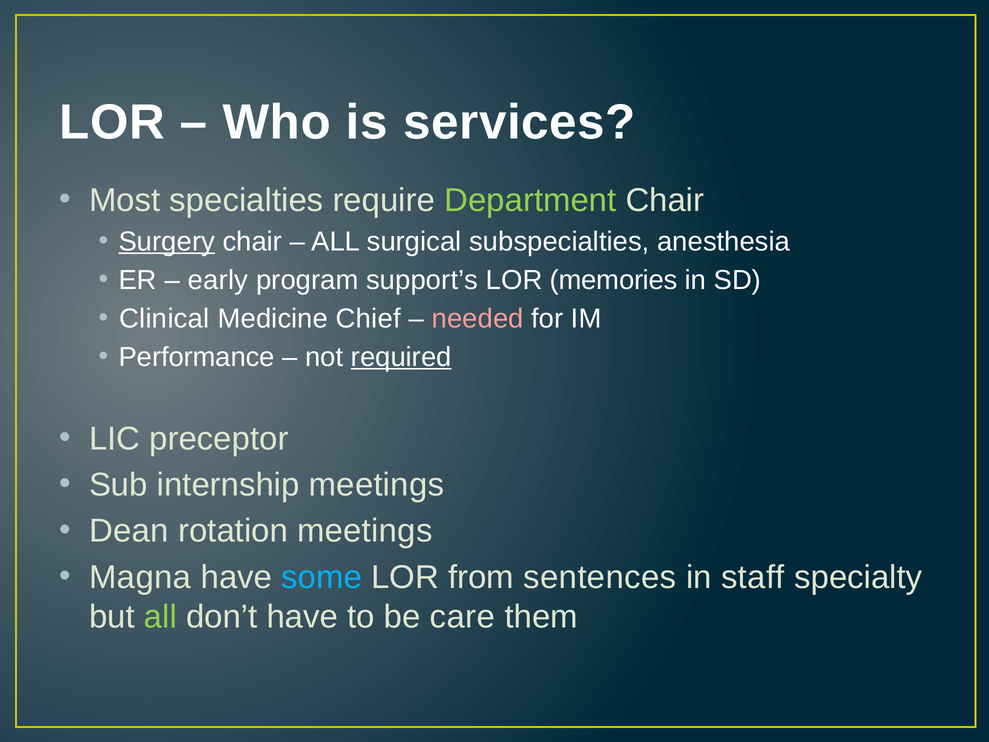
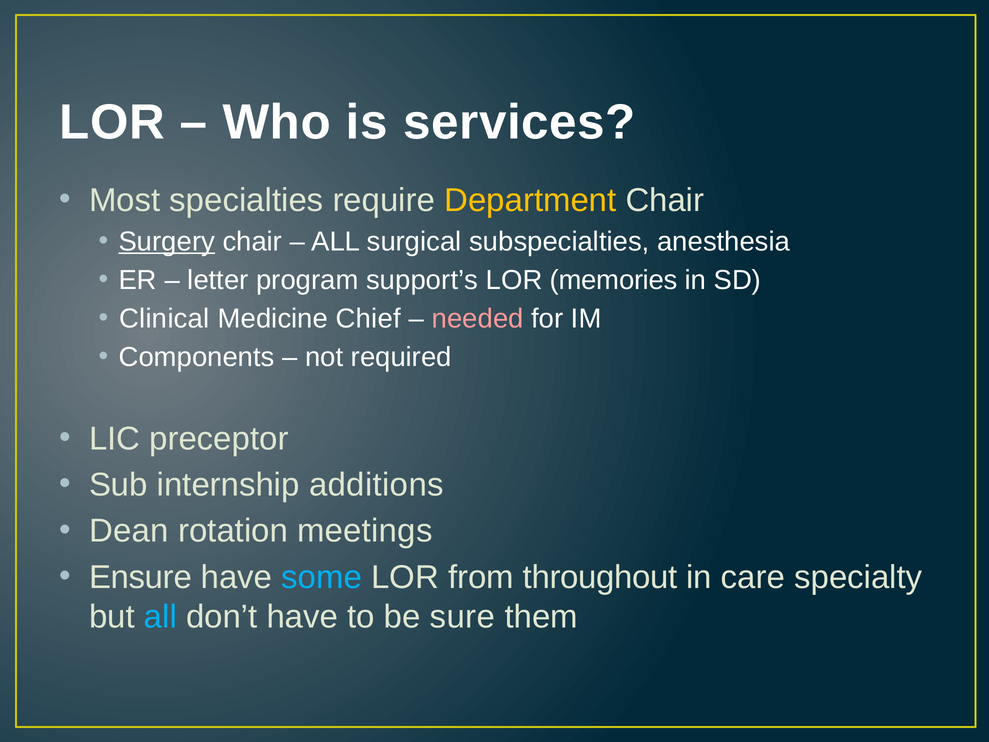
Department colour: light green -> yellow
early: early -> letter
Performance: Performance -> Components
required underline: present -> none
internship meetings: meetings -> additions
Magna: Magna -> Ensure
sentences: sentences -> throughout
staff: staff -> care
all at (160, 617) colour: light green -> light blue
care: care -> sure
